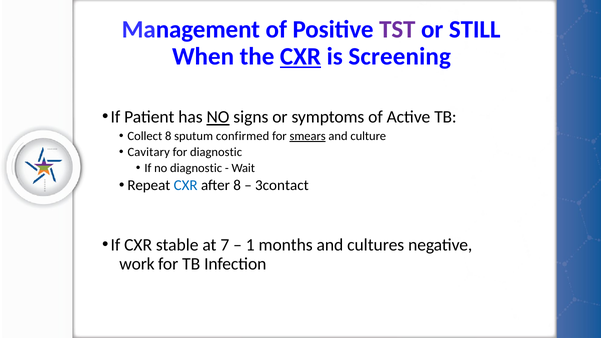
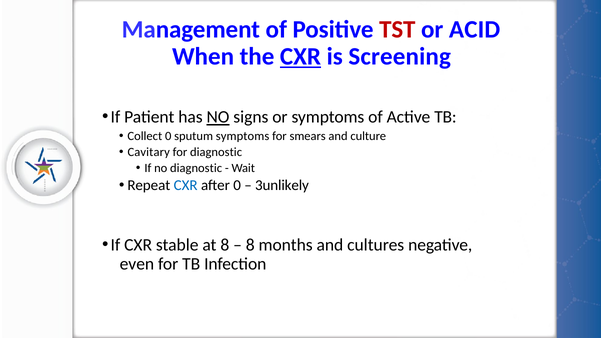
TST colour: purple -> red
STILL: STILL -> ACID
Collect 8: 8 -> 0
sputum confirmed: confirmed -> symptoms
smears underline: present -> none
after 8: 8 -> 0
3contact: 3contact -> 3unlikely
at 7: 7 -> 8
1 at (250, 245): 1 -> 8
work: work -> even
